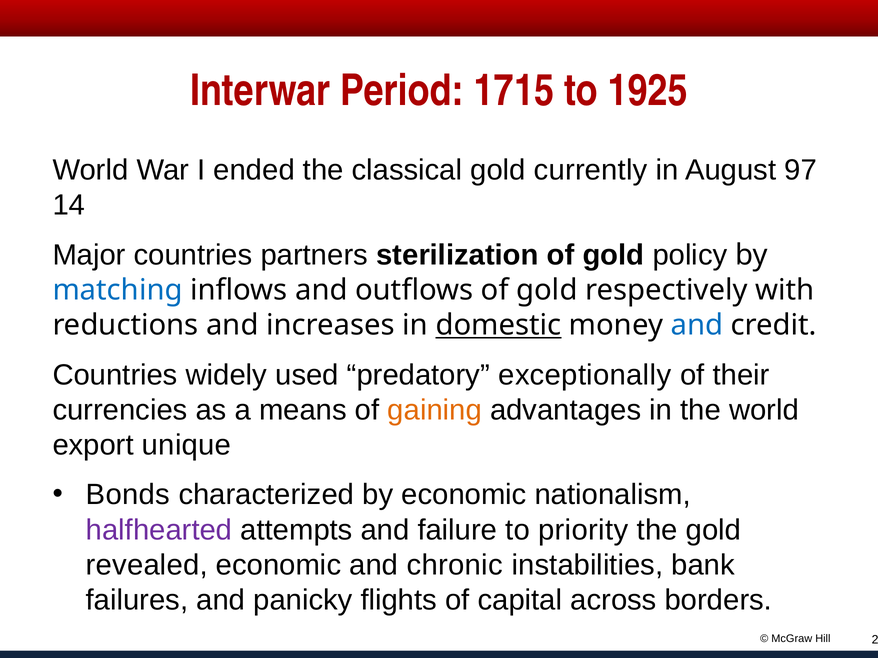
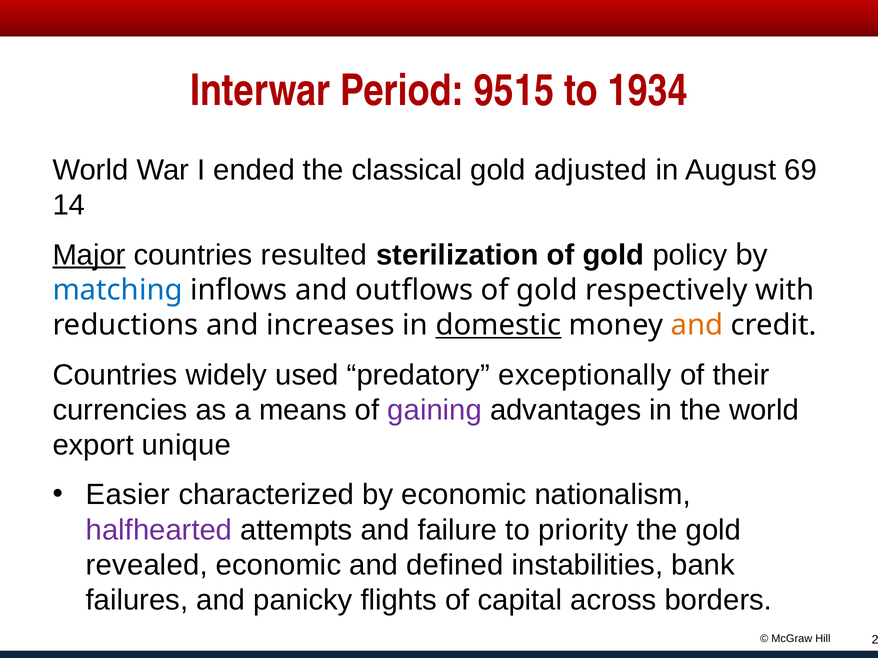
17: 17 -> 95
25: 25 -> 34
currently: currently -> adjusted
97: 97 -> 69
Major underline: none -> present
partners: partners -> resulted
and at (697, 325) colour: blue -> orange
gaining colour: orange -> purple
Bonds: Bonds -> Easier
chronic: chronic -> defined
